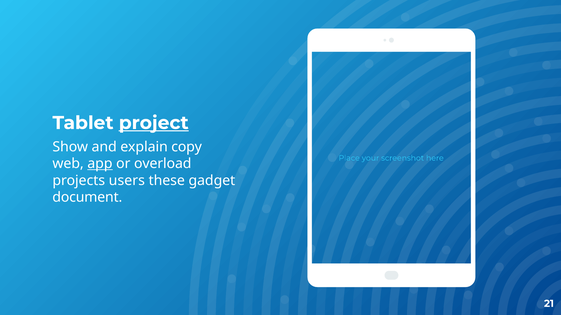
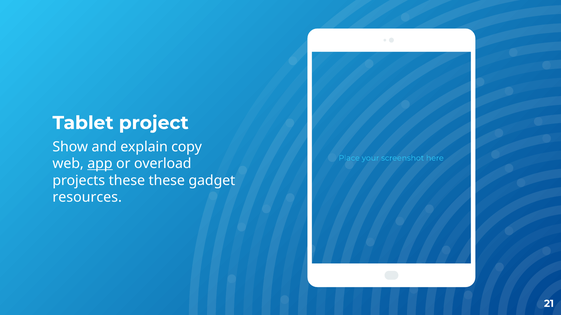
project underline: present -> none
projects users: users -> these
document: document -> resources
